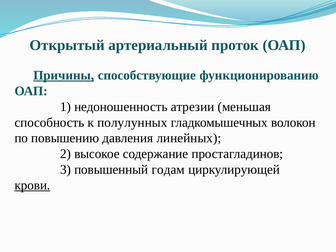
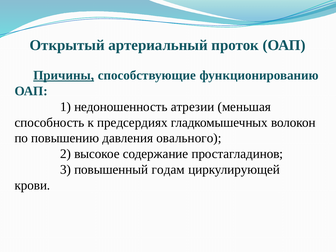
полулунных: полулунных -> предсердиях
линейных: линейных -> овального
крови underline: present -> none
